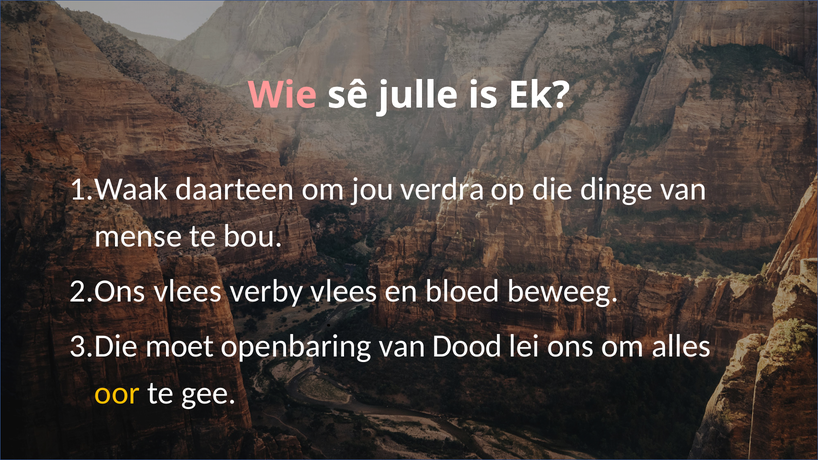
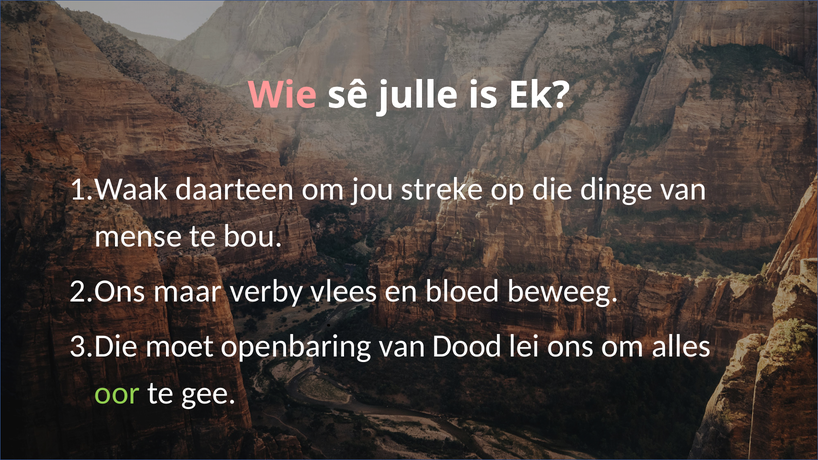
verdra: verdra -> streke
vlees at (188, 291): vlees -> maar
oor colour: yellow -> light green
